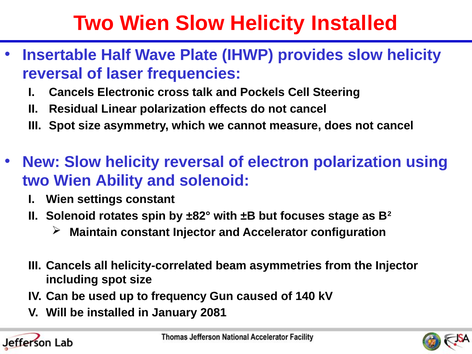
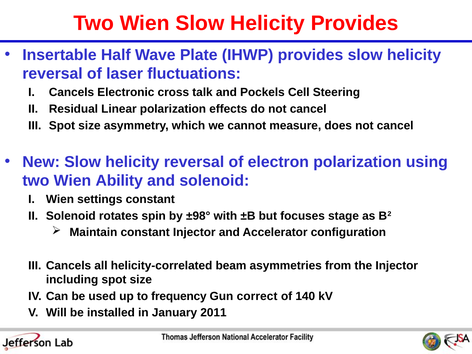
Helicity Installed: Installed -> Provides
frequencies: frequencies -> fluctuations
±82°: ±82° -> ±98°
caused: caused -> correct
2081: 2081 -> 2011
